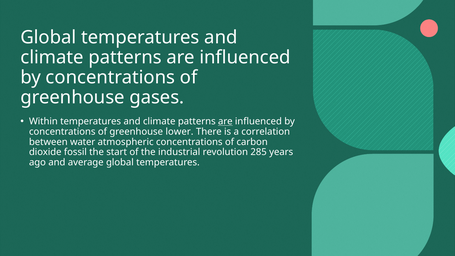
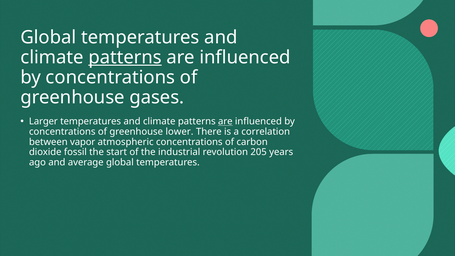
patterns at (125, 57) underline: none -> present
Within: Within -> Larger
water: water -> vapor
285: 285 -> 205
